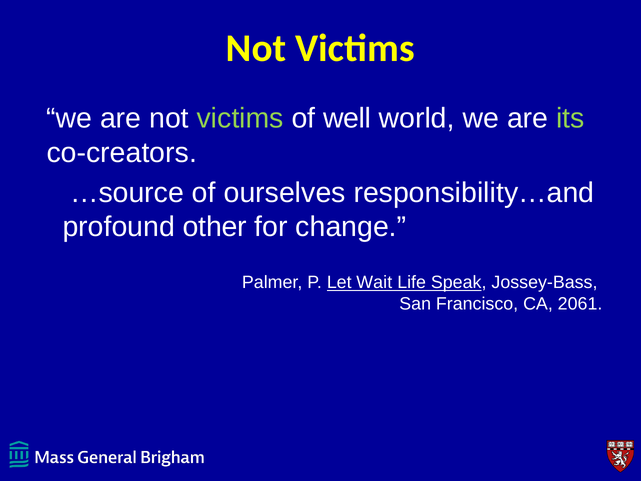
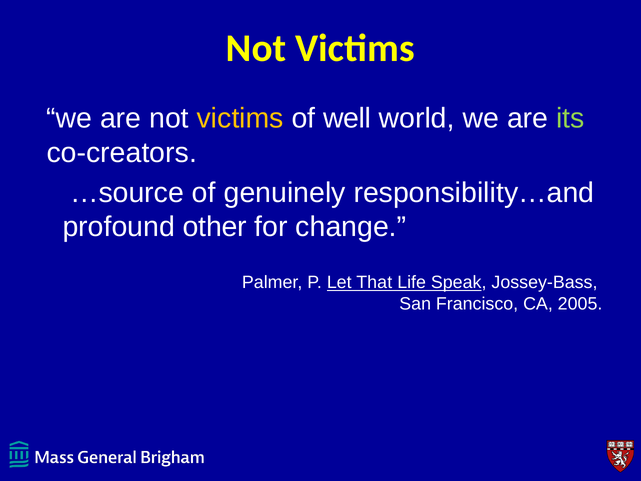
victims at (240, 118) colour: light green -> yellow
ourselves: ourselves -> genuinely
Wait: Wait -> That
2061: 2061 -> 2005
